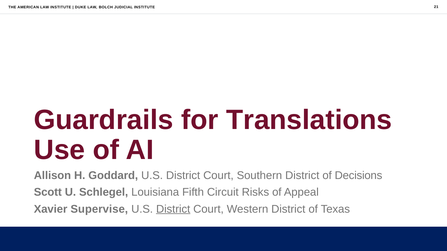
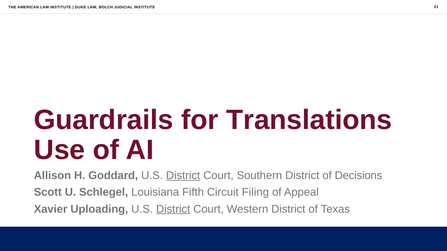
District at (183, 176) underline: none -> present
Risks: Risks -> Filing
Supervise: Supervise -> Uploading
